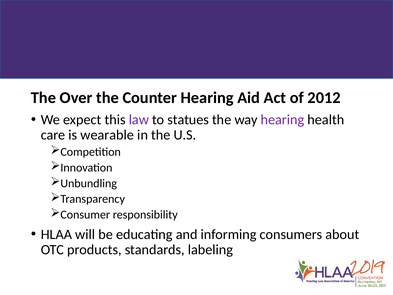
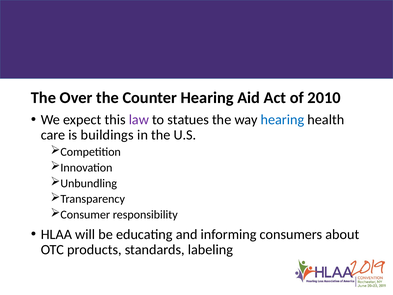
2012: 2012 -> 2010
hearing at (282, 120) colour: purple -> blue
wearable: wearable -> buildings
